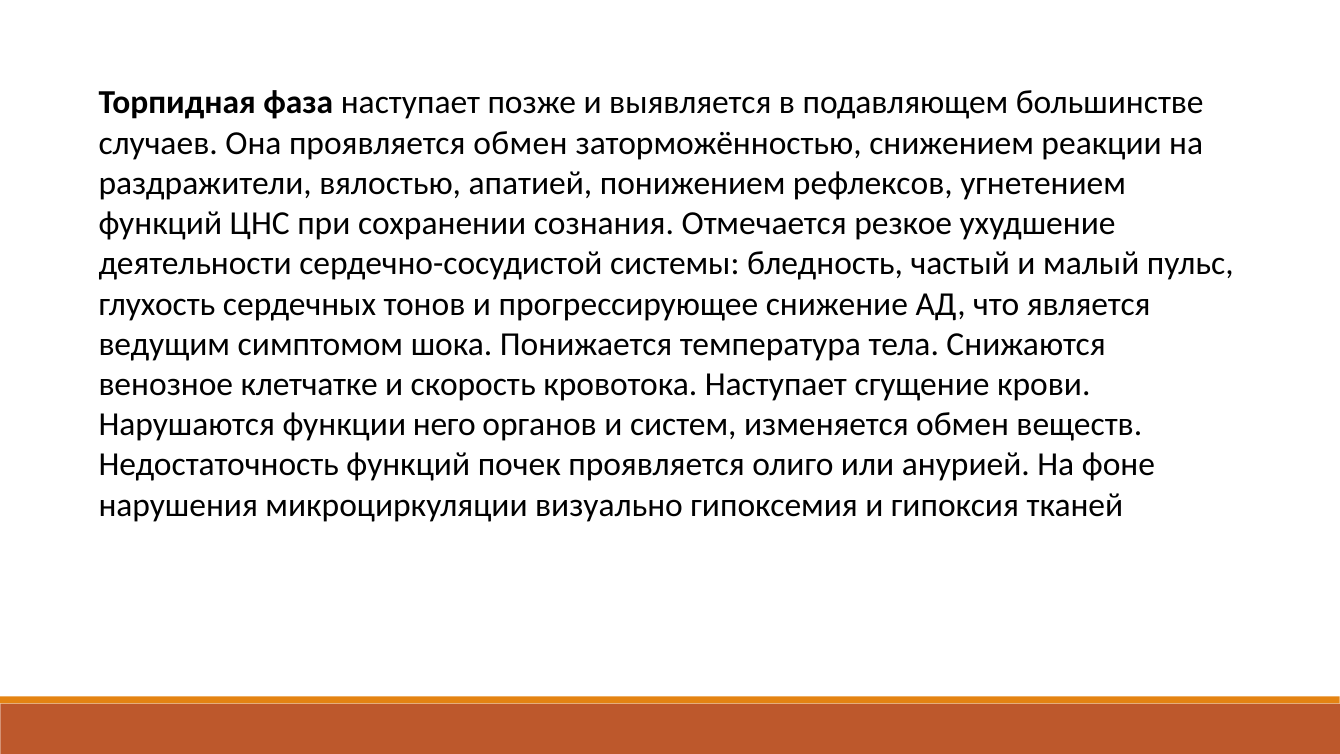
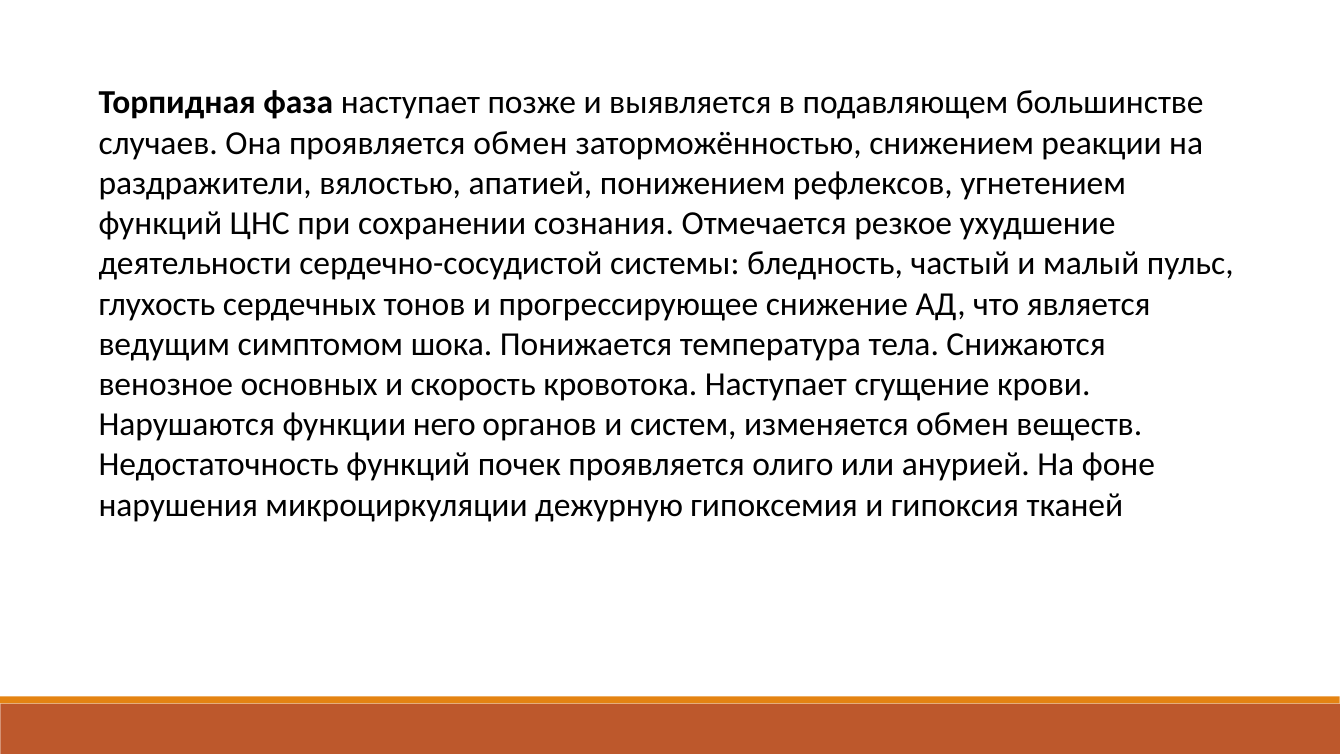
клетчатке: клетчатке -> основных
визуально: визуально -> дежурную
